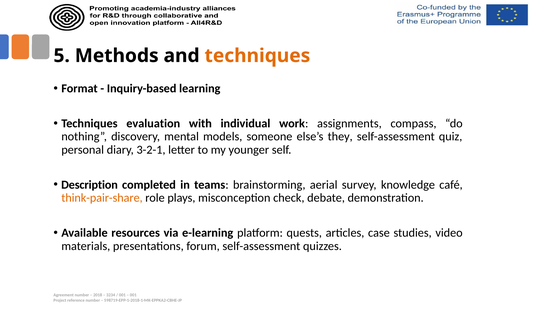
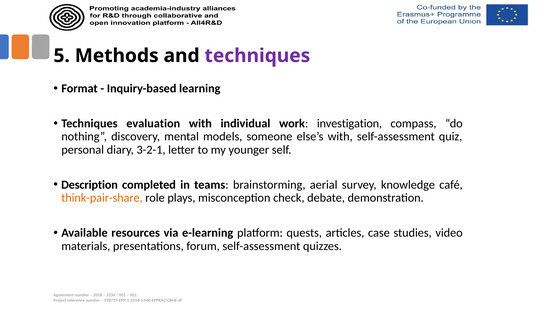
techniques at (257, 56) colour: orange -> purple
assignments: assignments -> investigation
else’s they: they -> with
